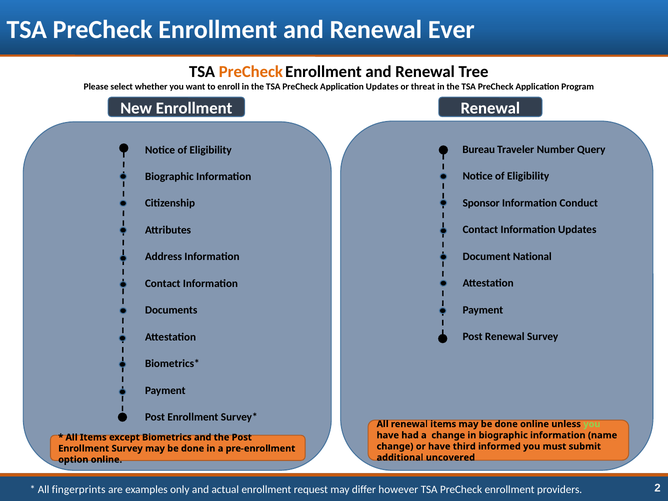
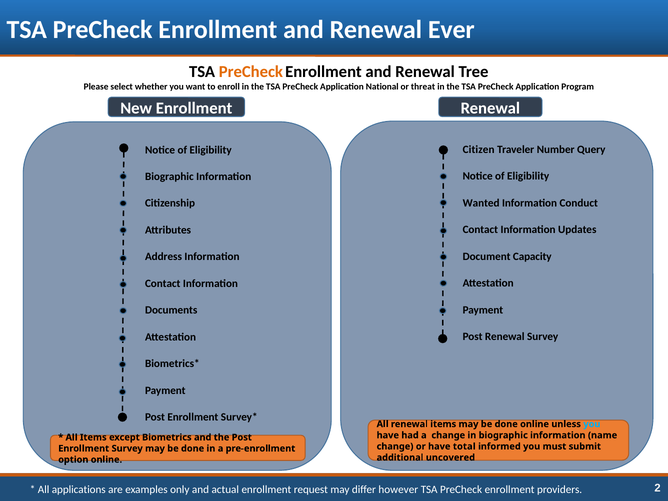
Application Updates: Updates -> National
Bureau: Bureau -> Citizen
Sponsor: Sponsor -> Wanted
National: National -> Capacity
you at (592, 424) colour: light green -> light blue
third: third -> total
fingerprints: fingerprints -> applications
